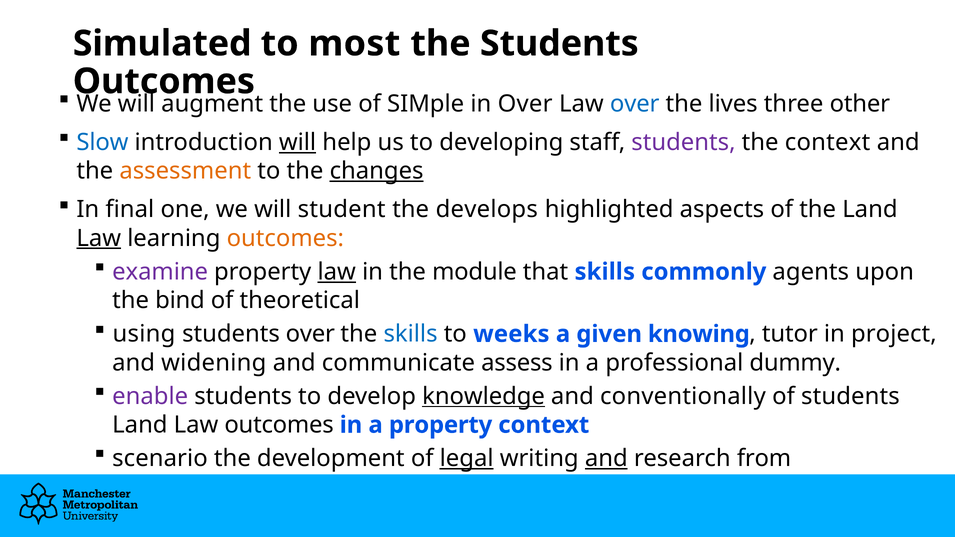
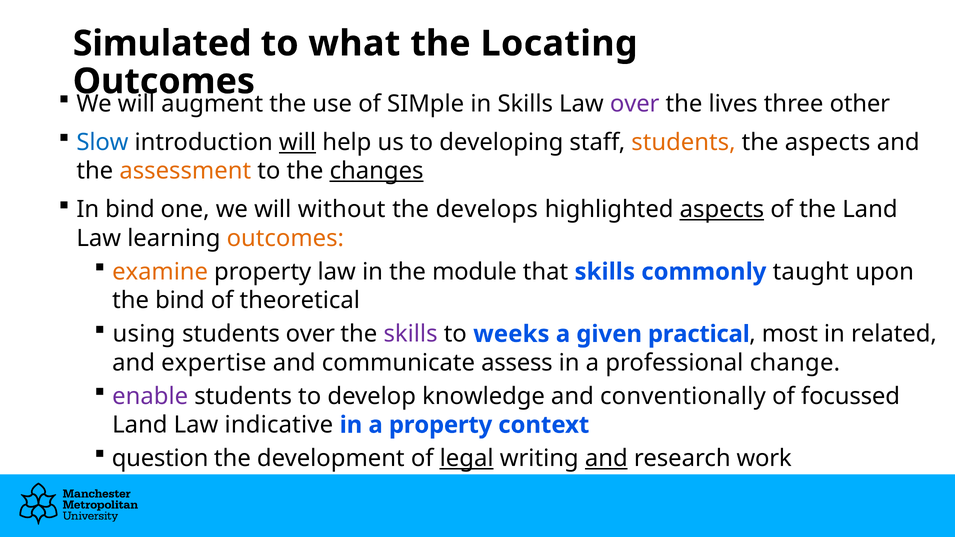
most: most -> what
the Students: Students -> Locating
in Over: Over -> Skills
over at (635, 104) colour: blue -> purple
students at (683, 142) colour: purple -> orange
the context: context -> aspects
In final: final -> bind
student: student -> without
aspects at (722, 210) underline: none -> present
Law at (99, 238) underline: present -> none
examine colour: purple -> orange
law at (337, 272) underline: present -> none
agents: agents -> taught
skills at (411, 334) colour: blue -> purple
knowing: knowing -> practical
tutor: tutor -> most
project: project -> related
widening: widening -> expertise
dummy: dummy -> change
knowledge underline: present -> none
of students: students -> focussed
Law outcomes: outcomes -> indicative
scenario: scenario -> question
from: from -> work
